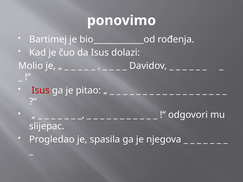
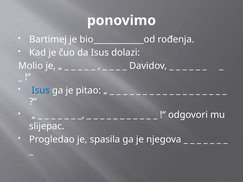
Isus at (41, 90) colour: red -> blue
